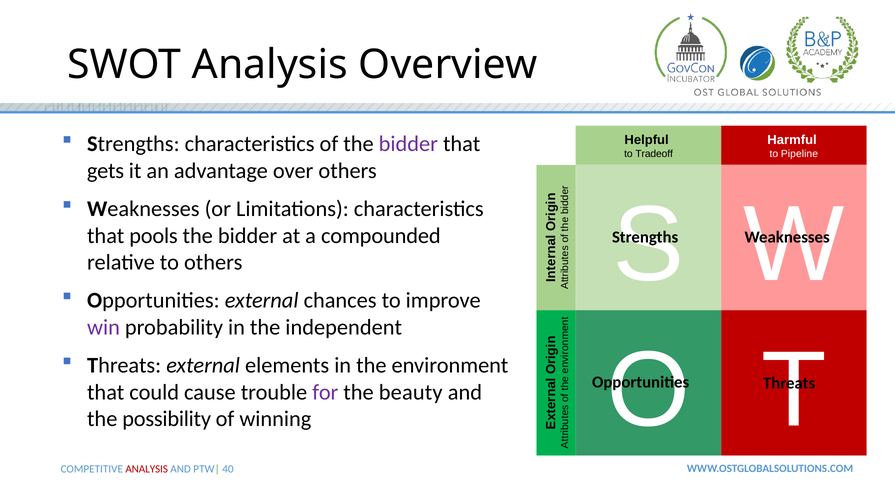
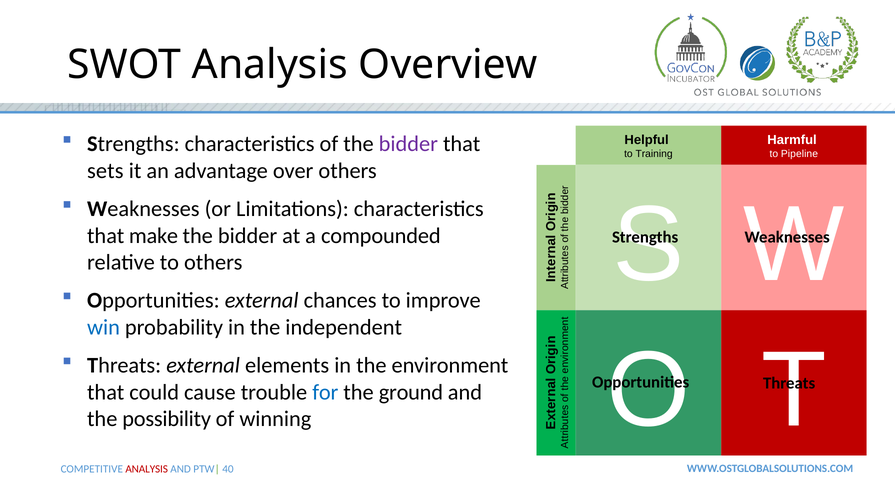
Tradeoff: Tradeoff -> Training
gets: gets -> sets
pools: pools -> make
win colour: purple -> blue
for colour: purple -> blue
beauty: beauty -> ground
